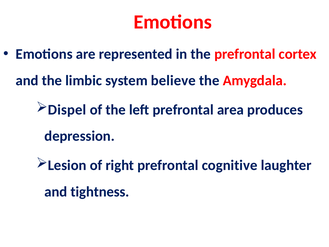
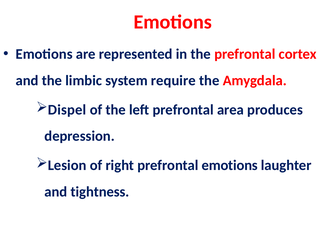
believe: believe -> require
prefrontal cognitive: cognitive -> emotions
